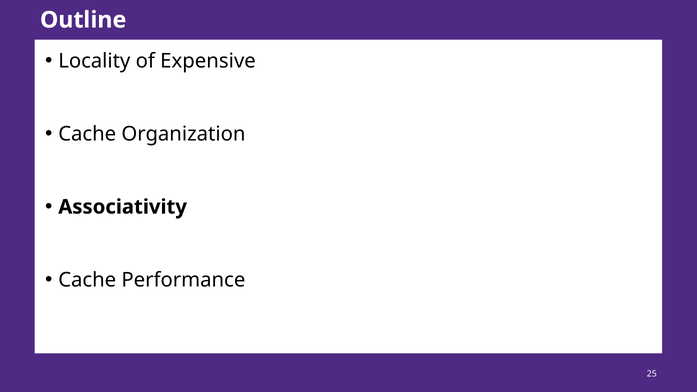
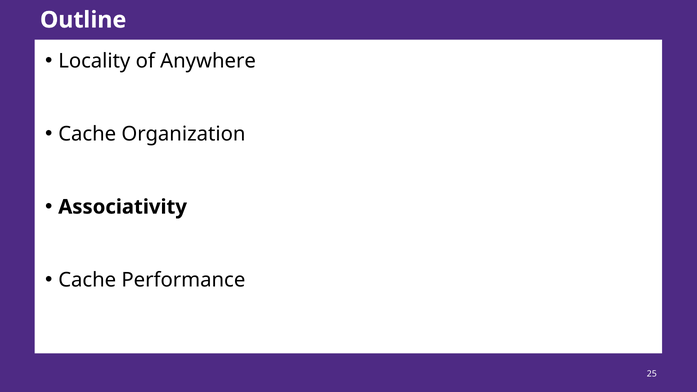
Expensive: Expensive -> Anywhere
